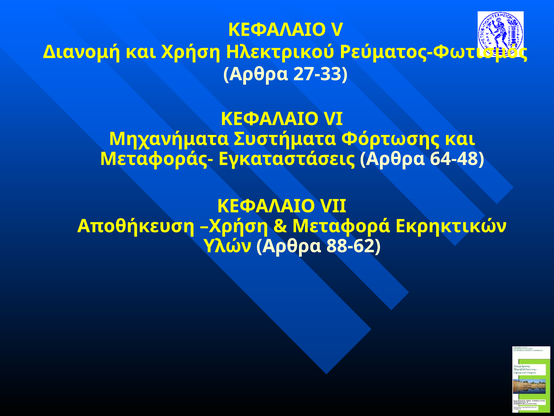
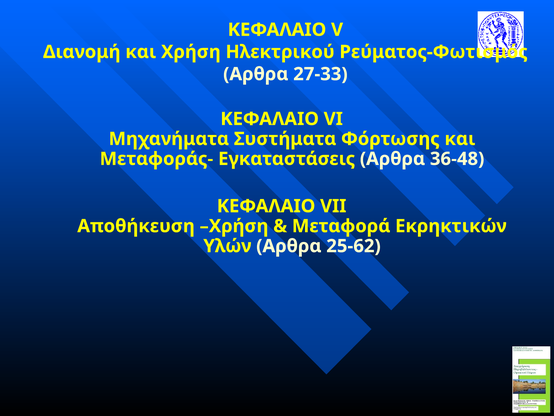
64-48: 64-48 -> 36-48
88-62: 88-62 -> 25-62
